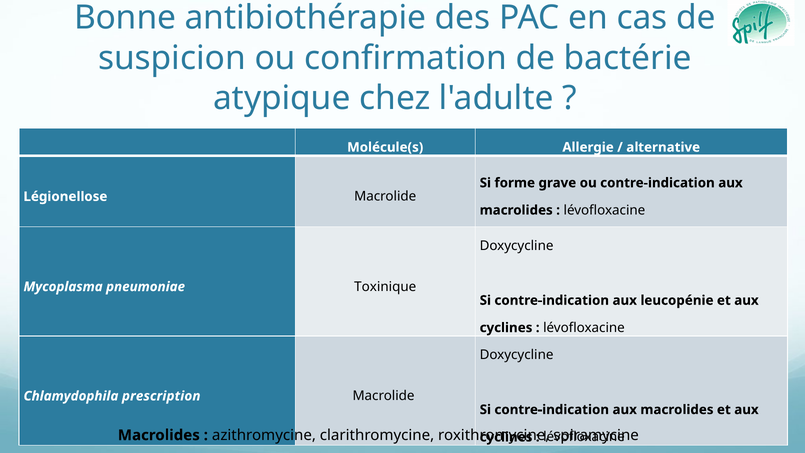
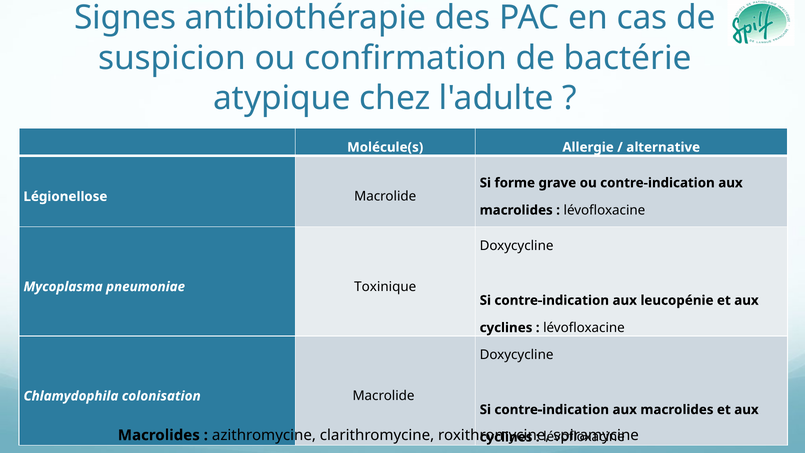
Bonne: Bonne -> Signes
prescription: prescription -> colonisation
